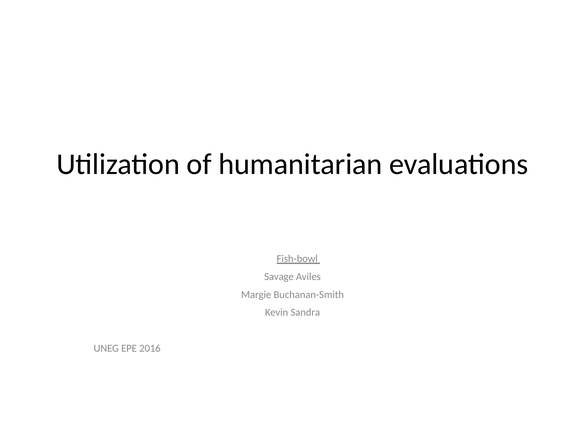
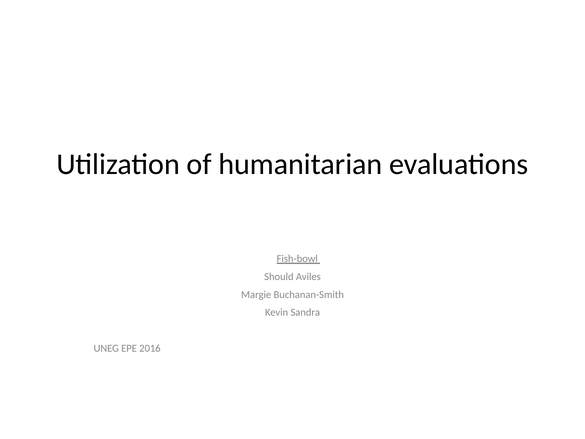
Savage: Savage -> Should
